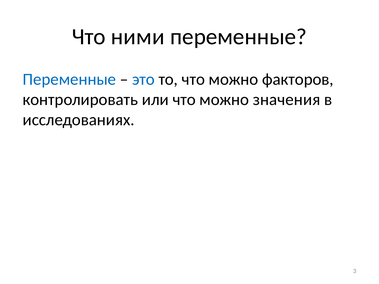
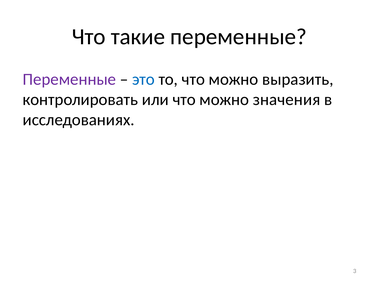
ними: ними -> такие
Переменные at (69, 80) colour: blue -> purple
факторов: факторов -> выразить
